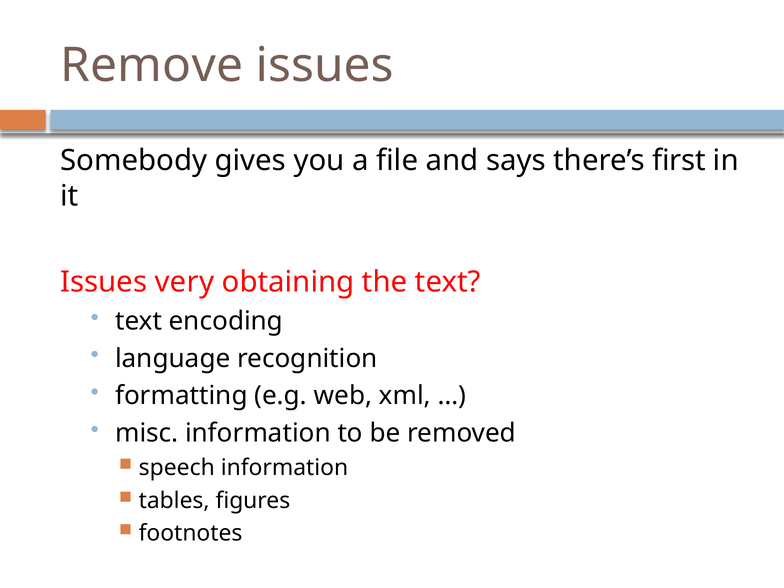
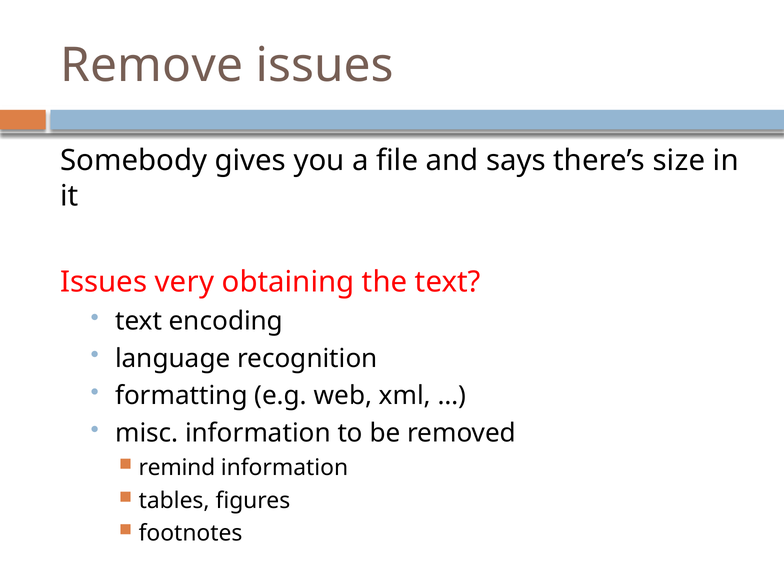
first: first -> size
speech: speech -> remind
